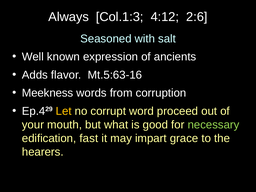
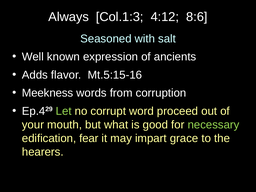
2:6: 2:6 -> 8:6
Mt.5:63-16: Mt.5:63-16 -> Mt.5:15-16
Let colour: yellow -> light green
fast: fast -> fear
